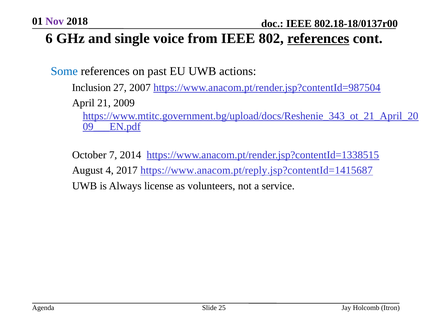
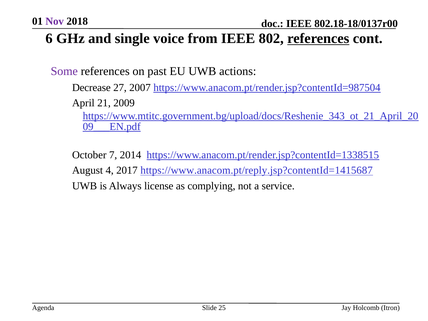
Some colour: blue -> purple
Inclusion: Inclusion -> Decrease
volunteers: volunteers -> complying
